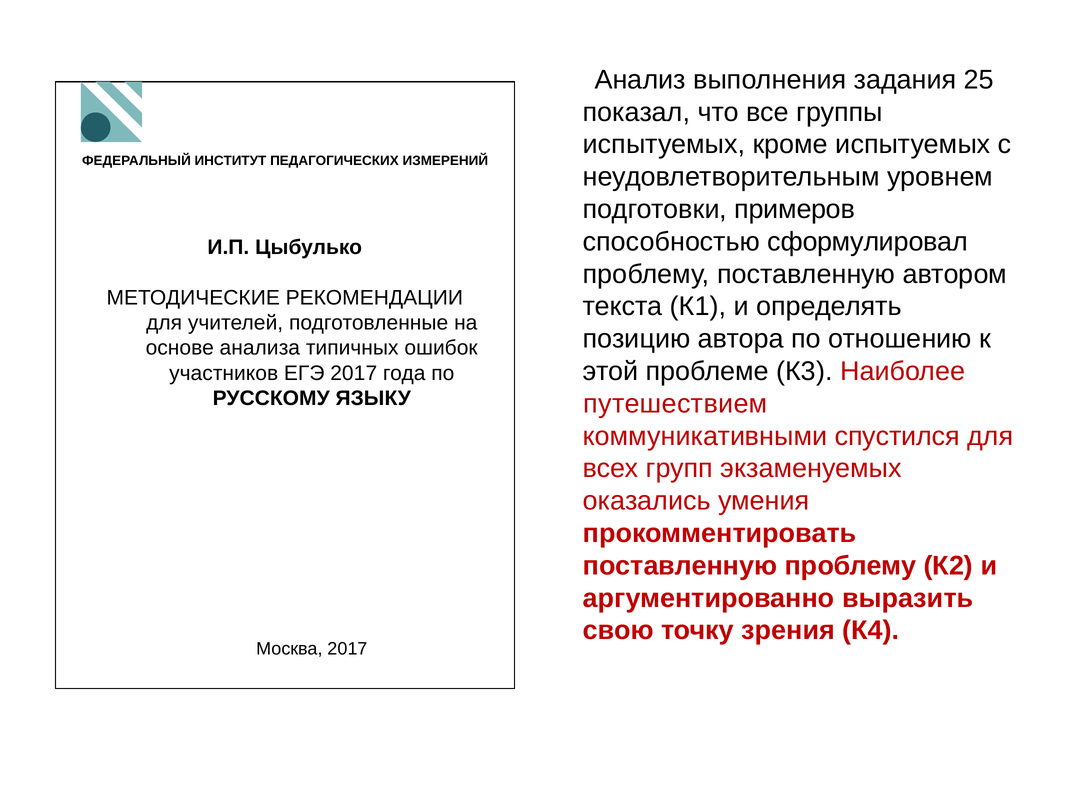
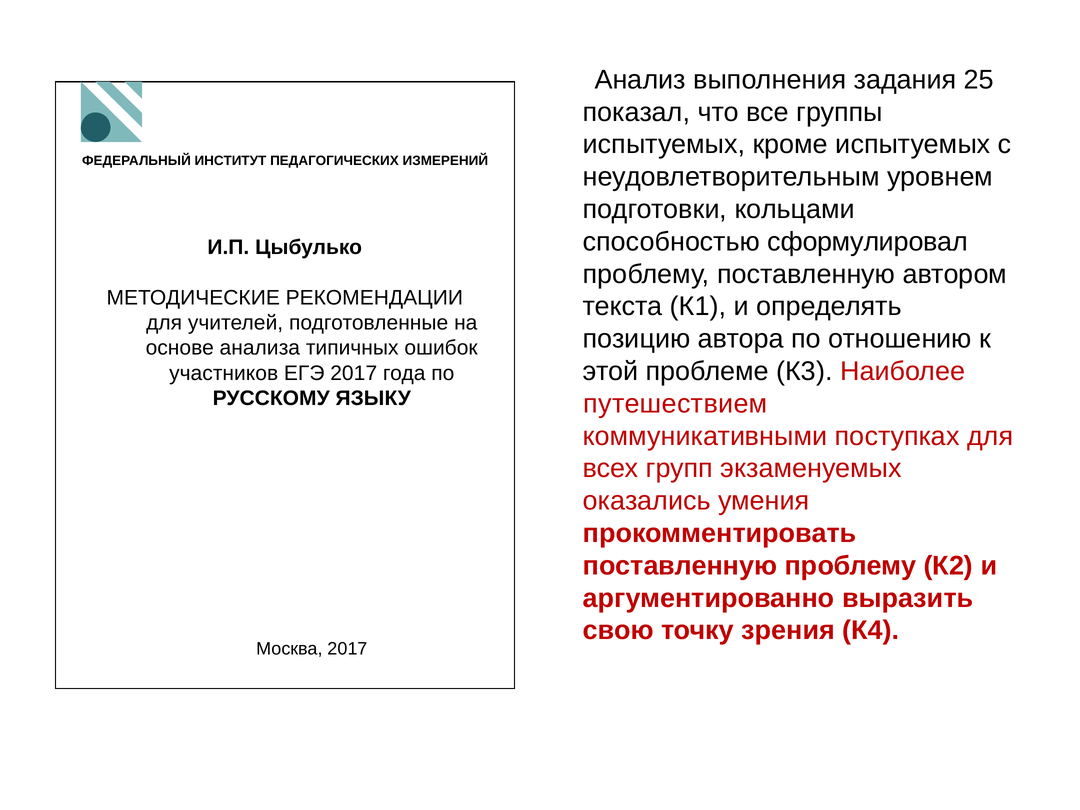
примеров: примеров -> кольцами
спустился: спустился -> поступках
